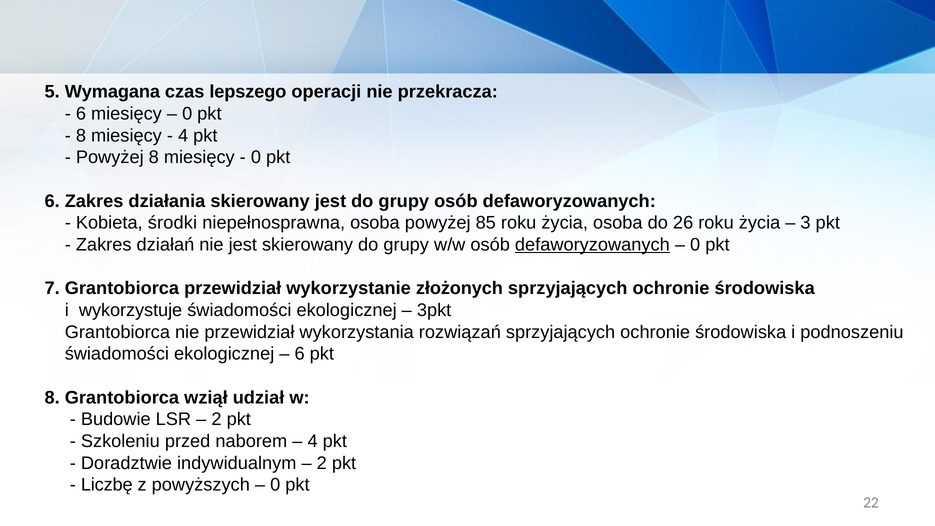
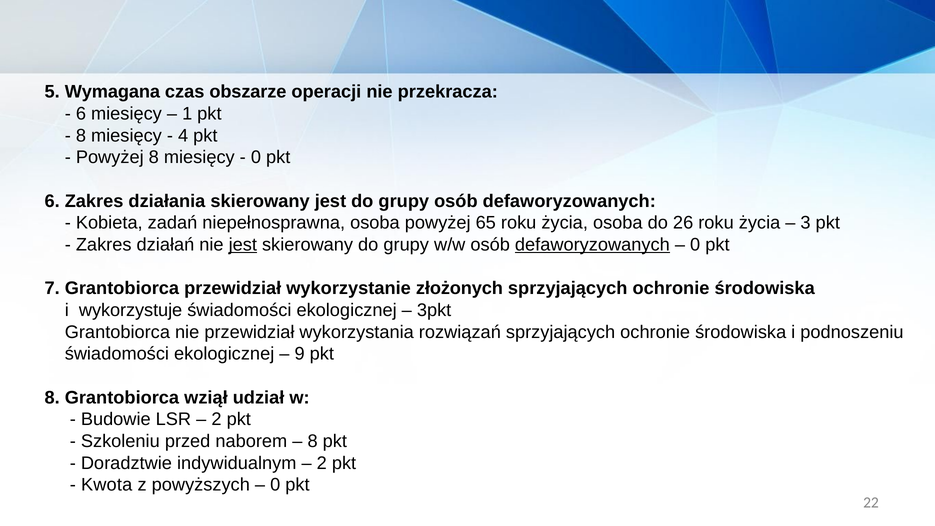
lepszego: lepszego -> obszarze
0 at (187, 114): 0 -> 1
środki: środki -> zadań
85: 85 -> 65
jest at (243, 245) underline: none -> present
6 at (300, 354): 6 -> 9
4 at (313, 441): 4 -> 8
Liczbę: Liczbę -> Kwota
